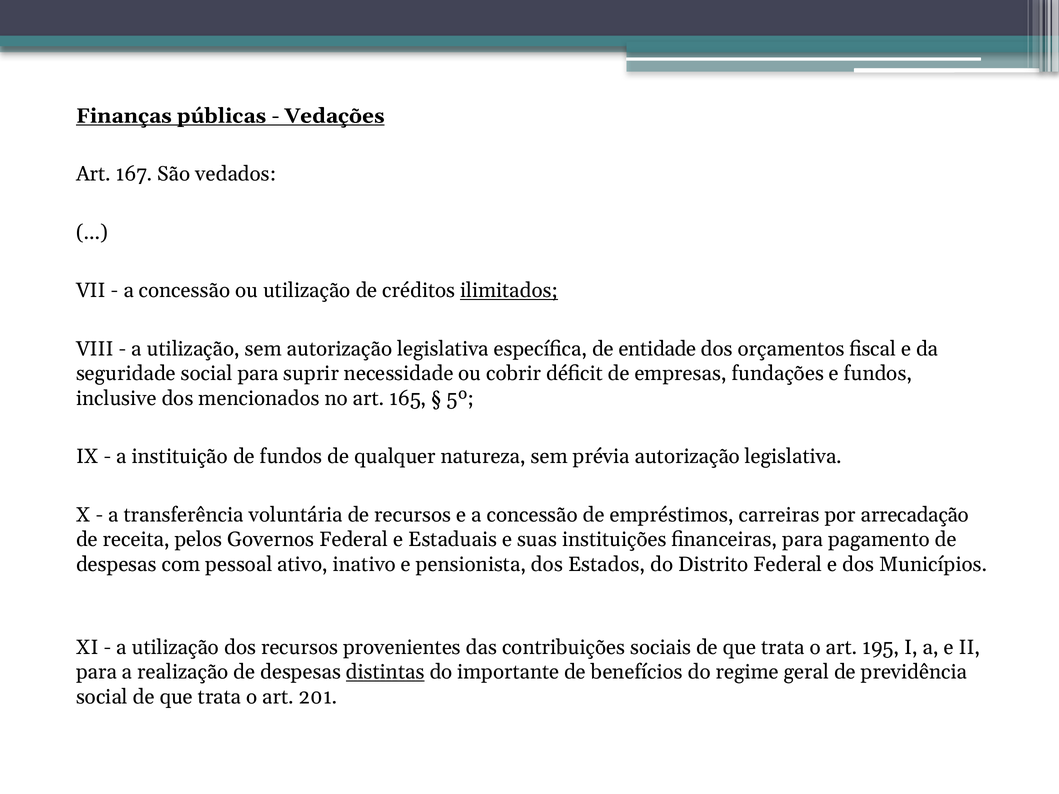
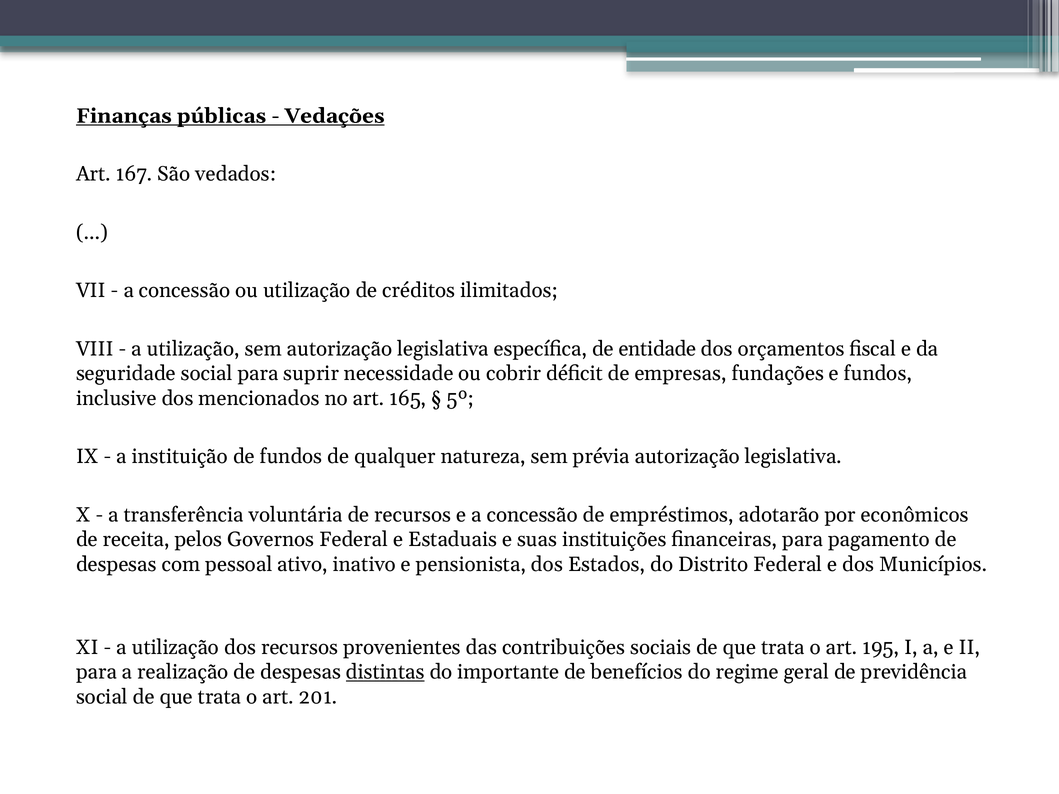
ilimitados underline: present -> none
carreiras: carreiras -> adotarão
arrecadação: arrecadação -> econômicos
